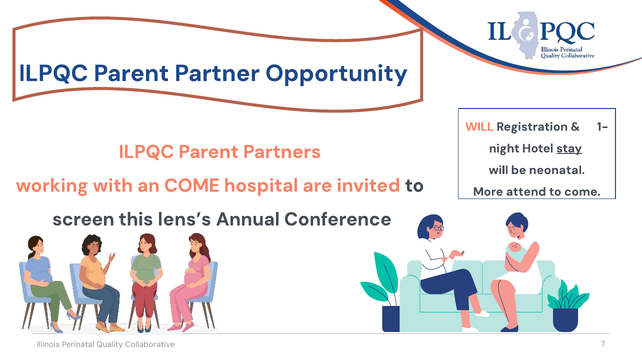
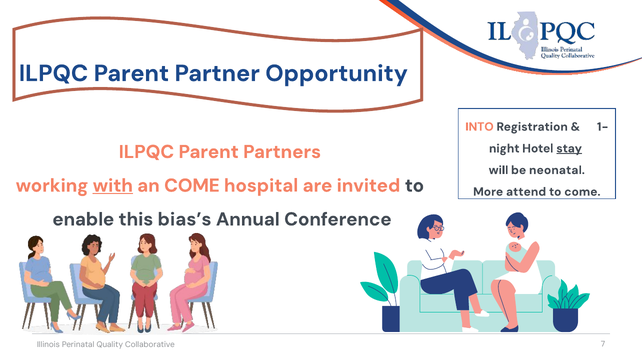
WILL at (480, 127): WILL -> INTO
with underline: none -> present
screen: screen -> enable
lens’s: lens’s -> bias’s
